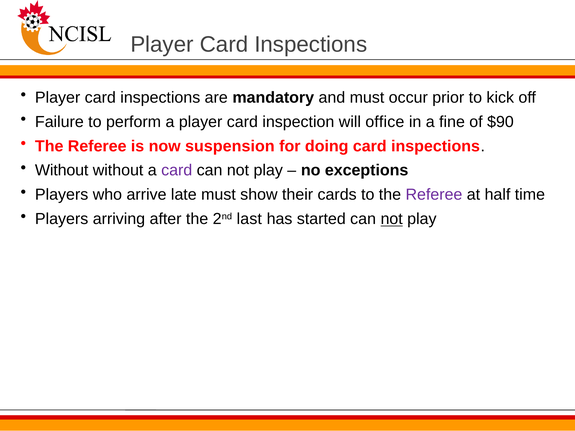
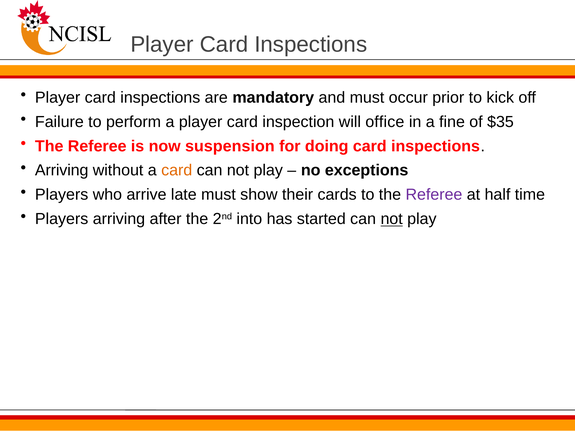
$90: $90 -> $35
Without at (62, 170): Without -> Arriving
card at (177, 170) colour: purple -> orange
last: last -> into
